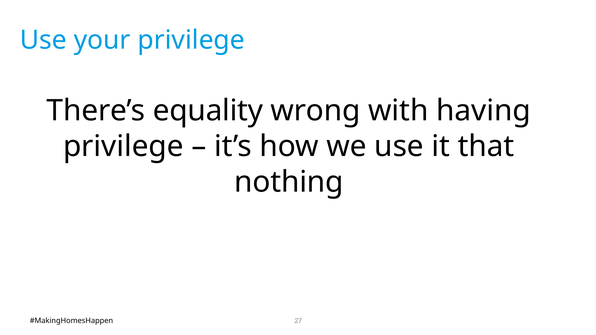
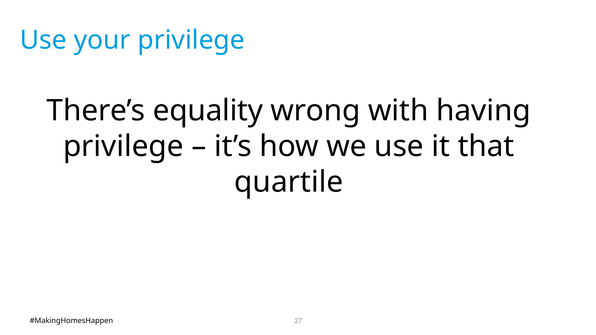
nothing: nothing -> quartile
